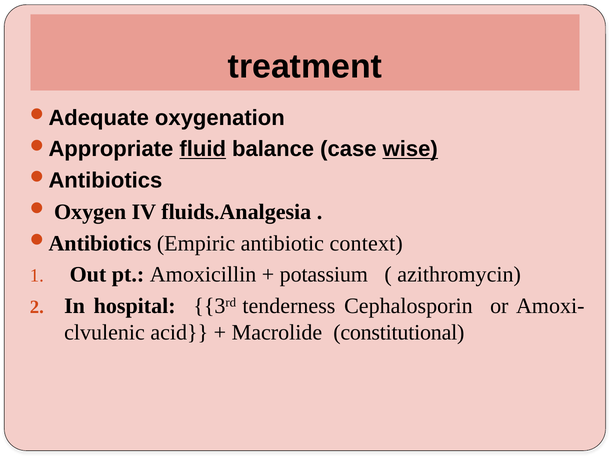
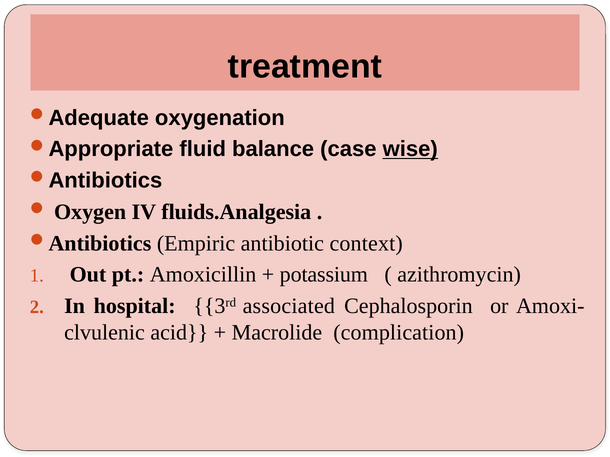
fluid underline: present -> none
tenderness: tenderness -> associated
constitutional: constitutional -> complication
